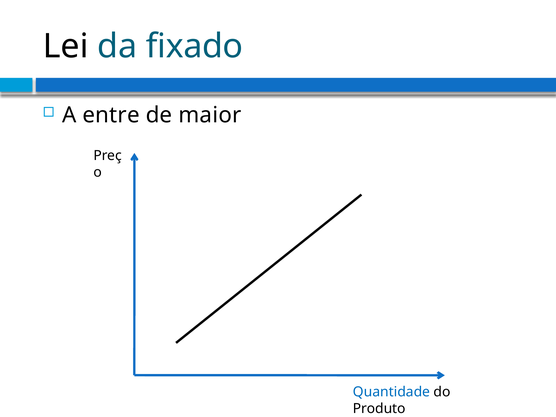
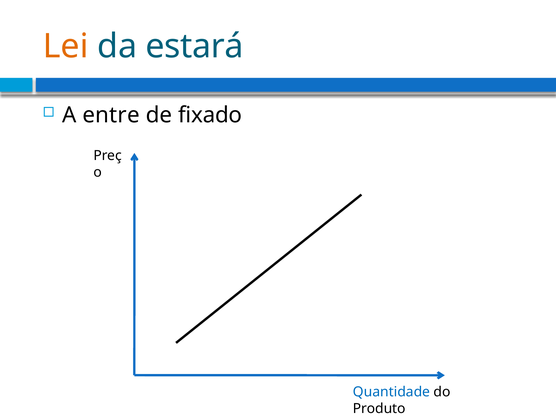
Lei colour: black -> orange
fixado: fixado -> estará
maior: maior -> fixado
